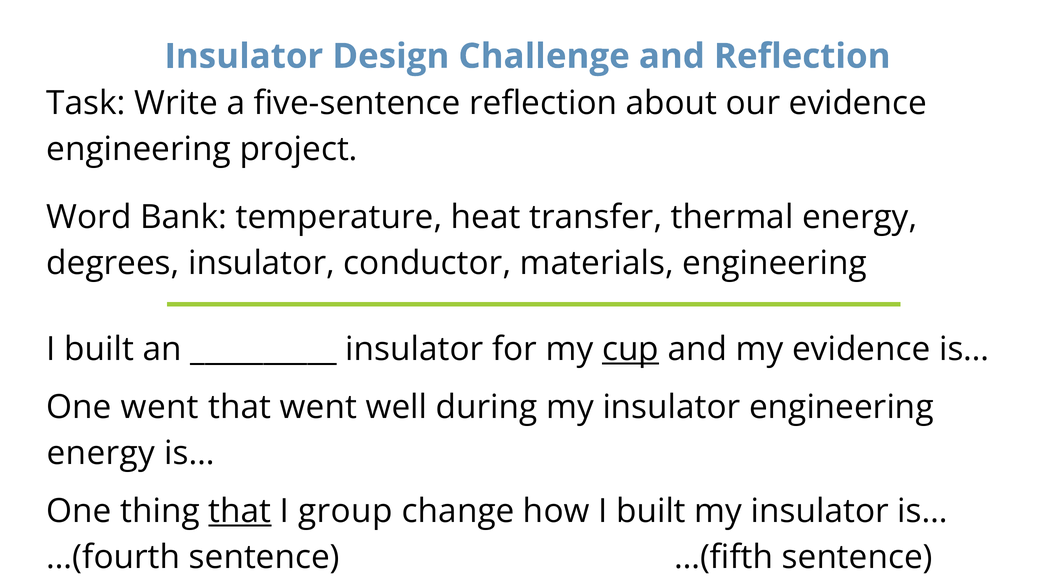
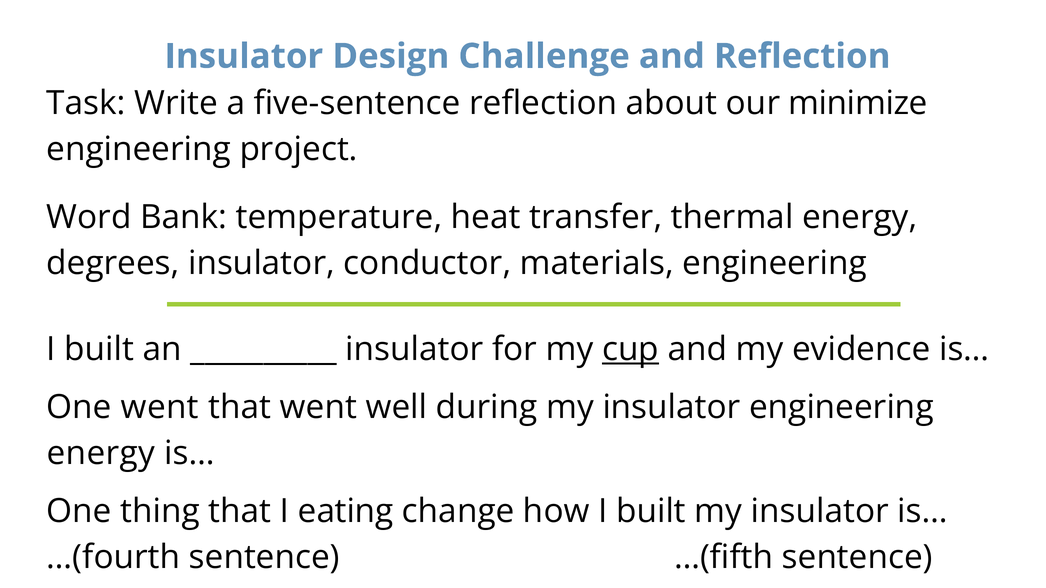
our evidence: evidence -> minimize
that at (240, 512) underline: present -> none
group: group -> eating
